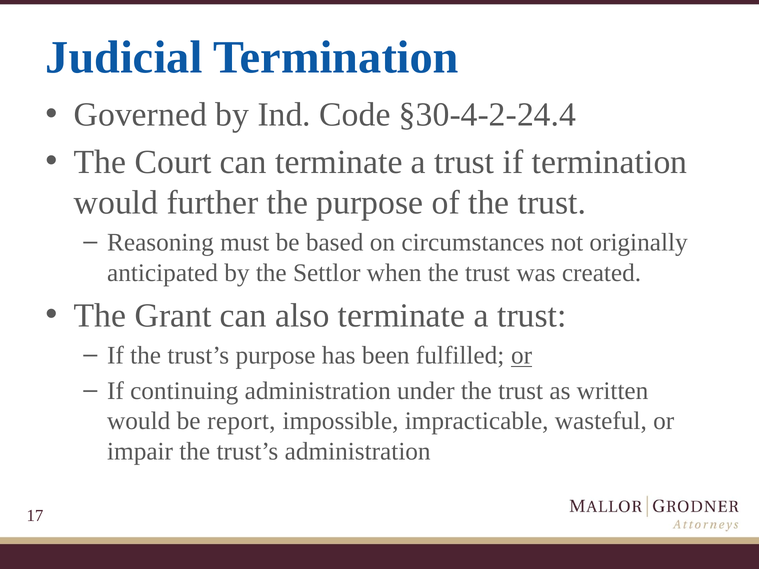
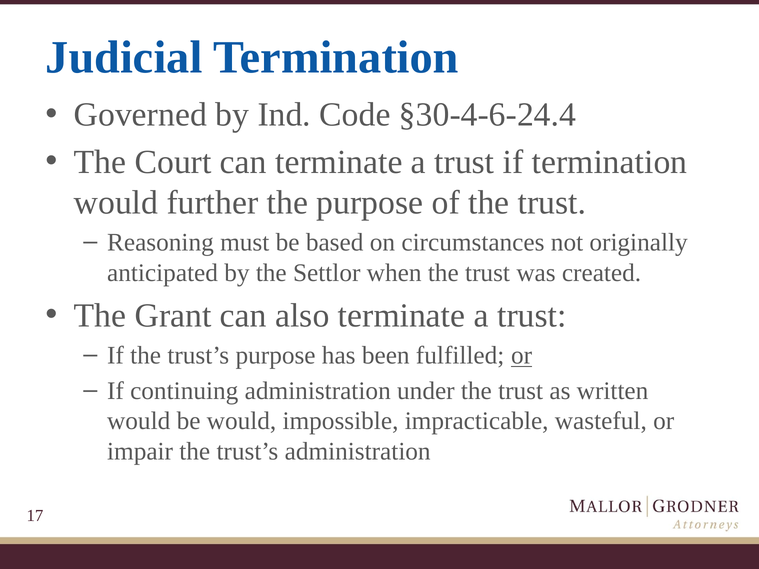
§30-4-2-24.4: §30-4-2-24.4 -> §30-4-6-24.4
be report: report -> would
